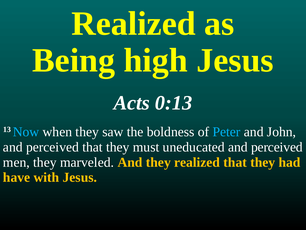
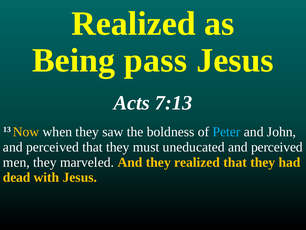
high: high -> pass
0:13: 0:13 -> 7:13
Now colour: light blue -> yellow
have: have -> dead
